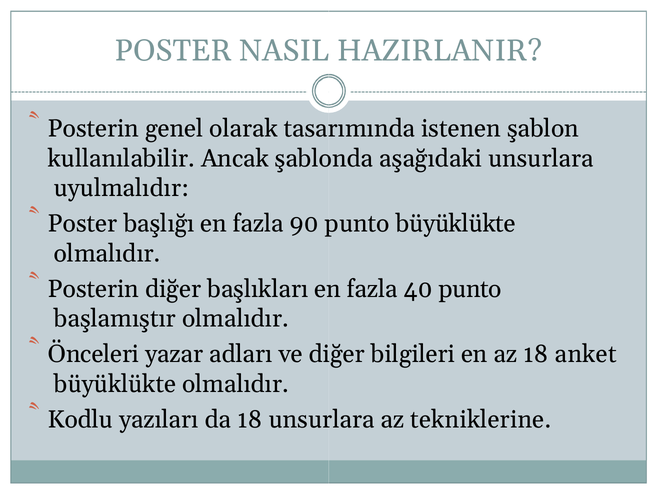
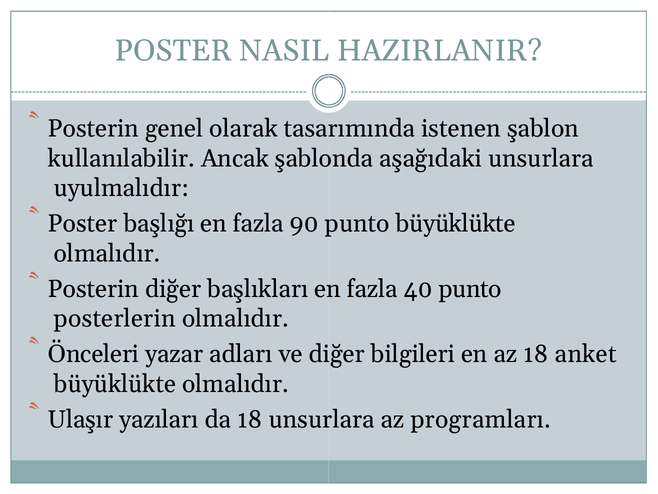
başlamıştır: başlamıştır -> posterlerin
Kodlu: Kodlu -> Ulaşır
tekniklerine: tekniklerine -> programları
